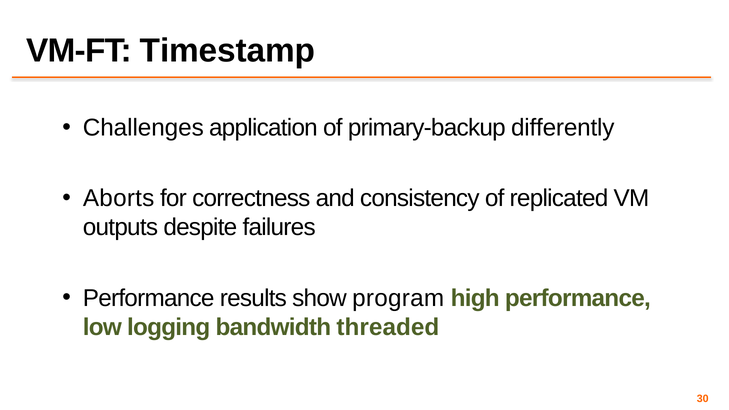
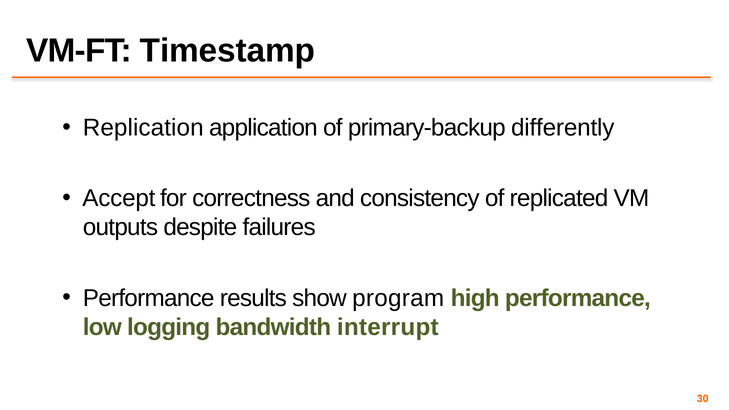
Challenges: Challenges -> Replication
Aborts: Aborts -> Accept
threaded: threaded -> interrupt
